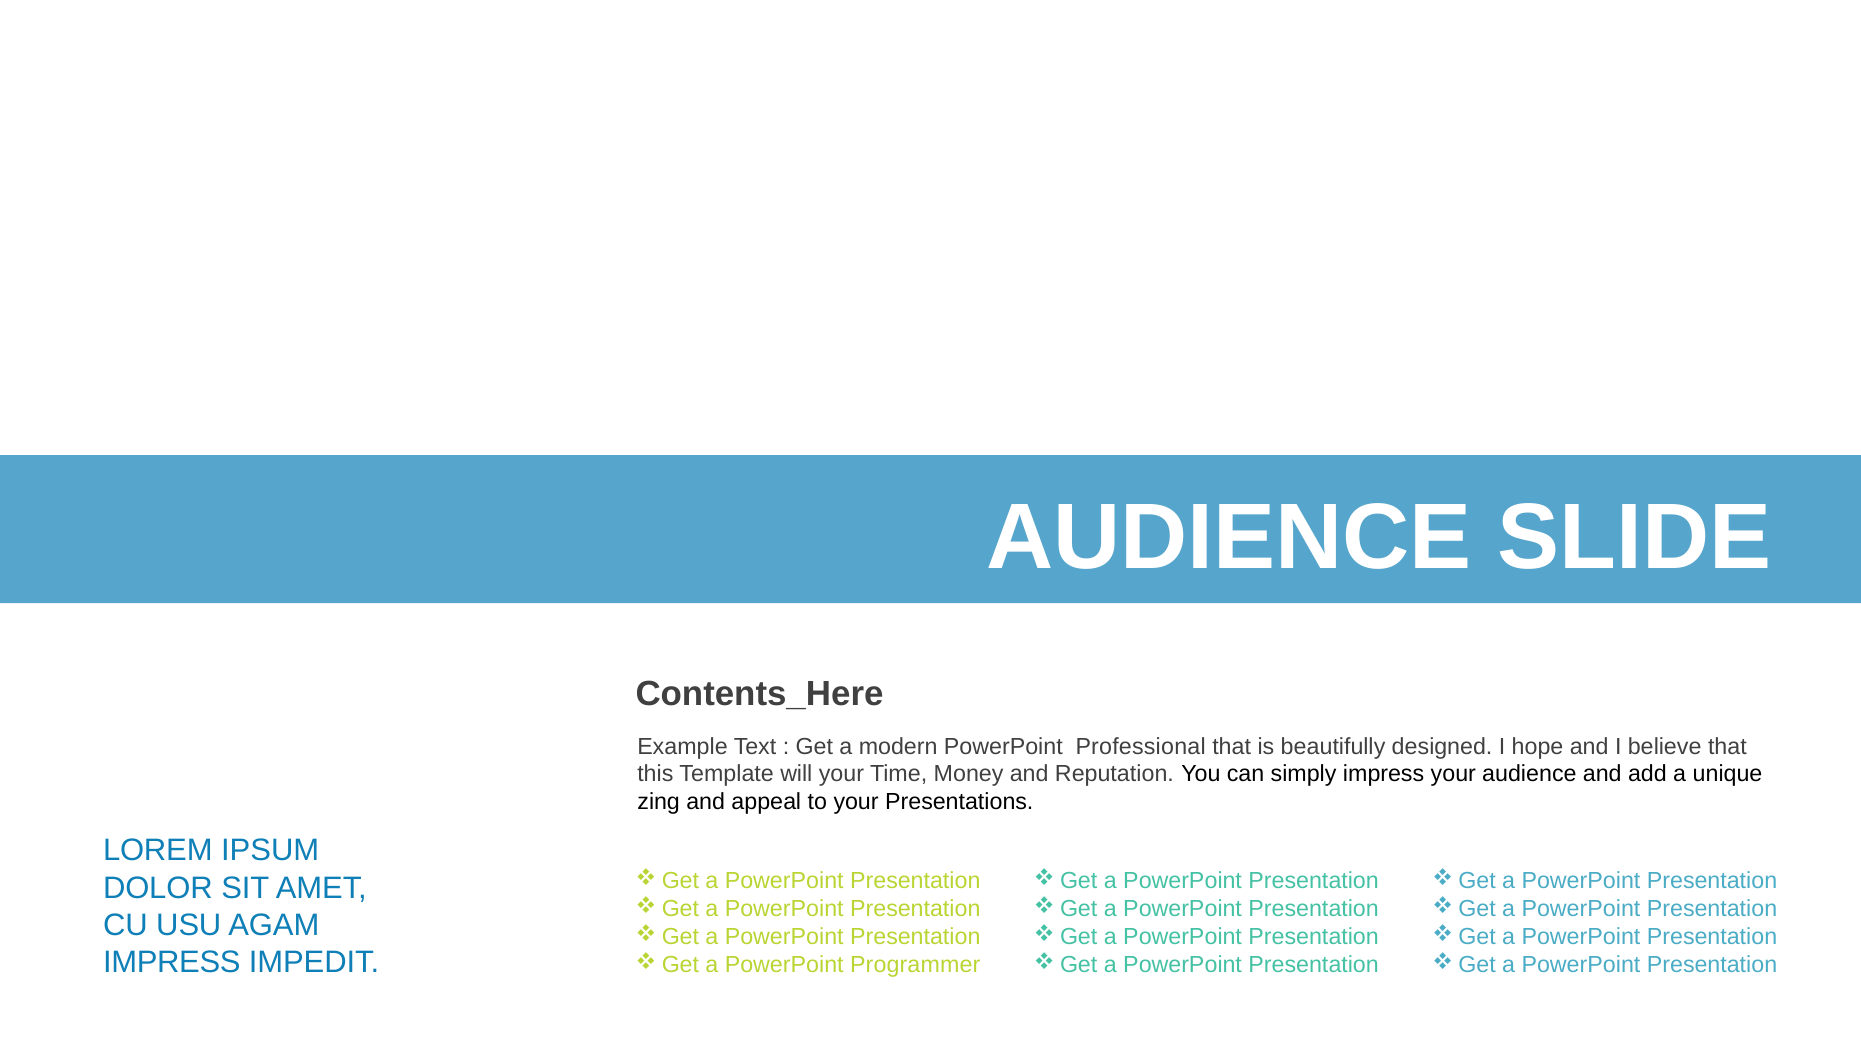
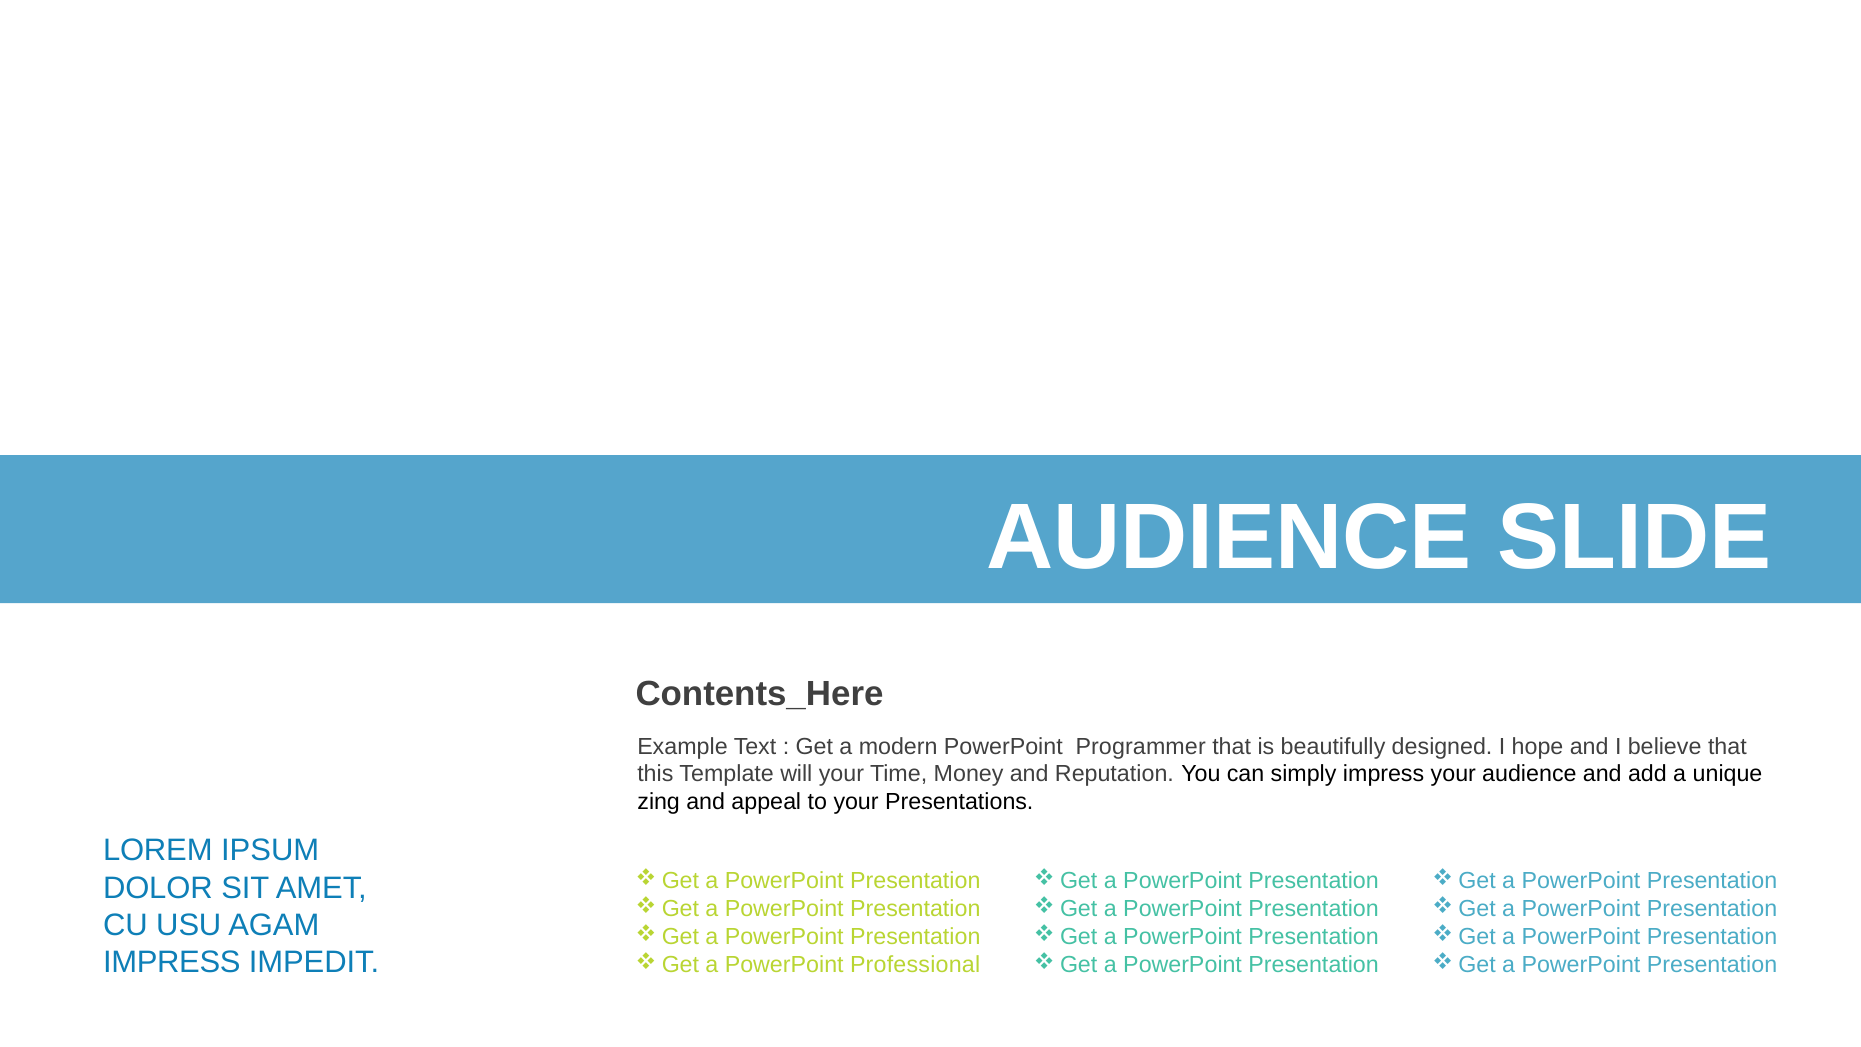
Professional: Professional -> Programmer
Programmer: Programmer -> Professional
